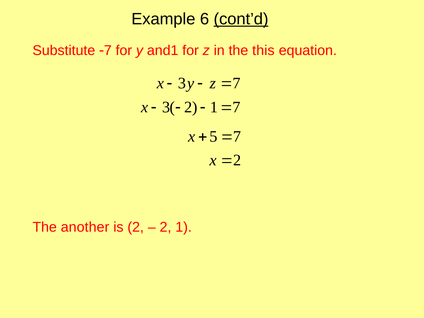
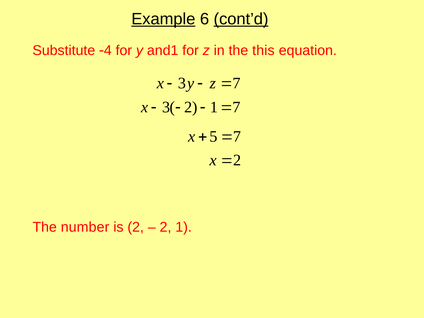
Example underline: none -> present
7 at (108, 50): 7 -> 4
another: another -> number
